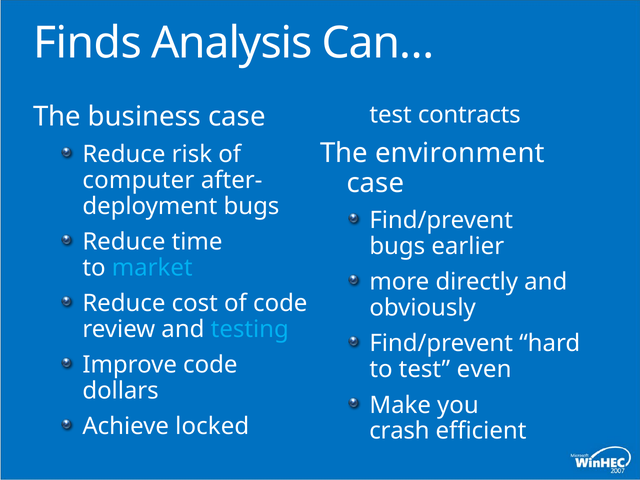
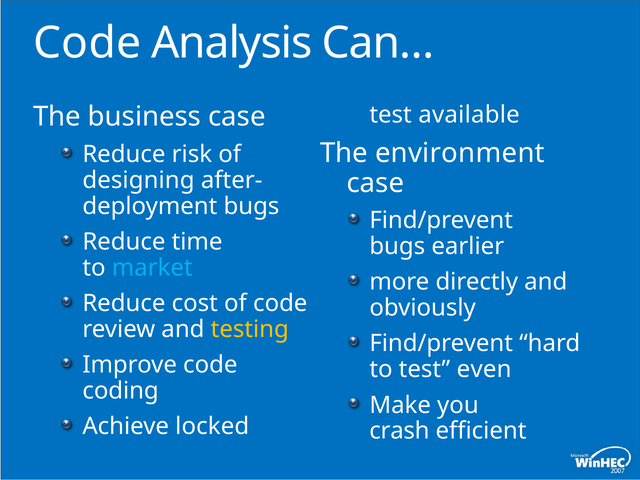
Finds at (88, 43): Finds -> Code
contracts: contracts -> available
computer: computer -> designing
testing colour: light blue -> yellow
dollars: dollars -> coding
